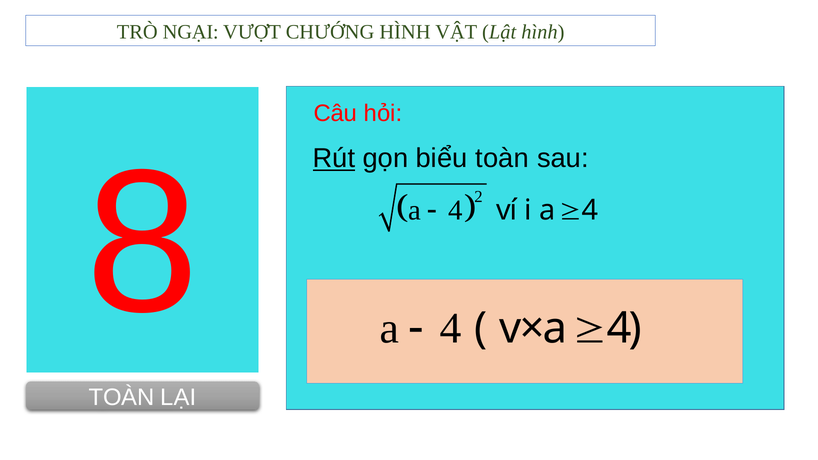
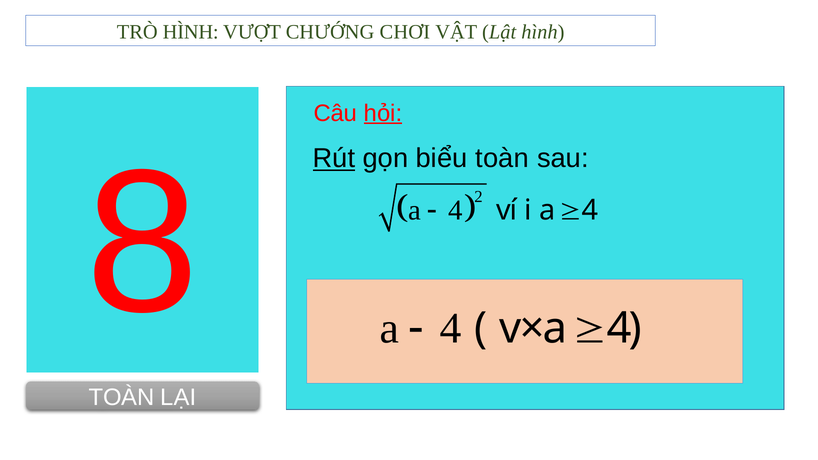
TRÒ NGẠI: NGẠI -> HÌNH
CHƯỚNG HÌNH: HÌNH -> CHƠI
hỏi underline: none -> present
